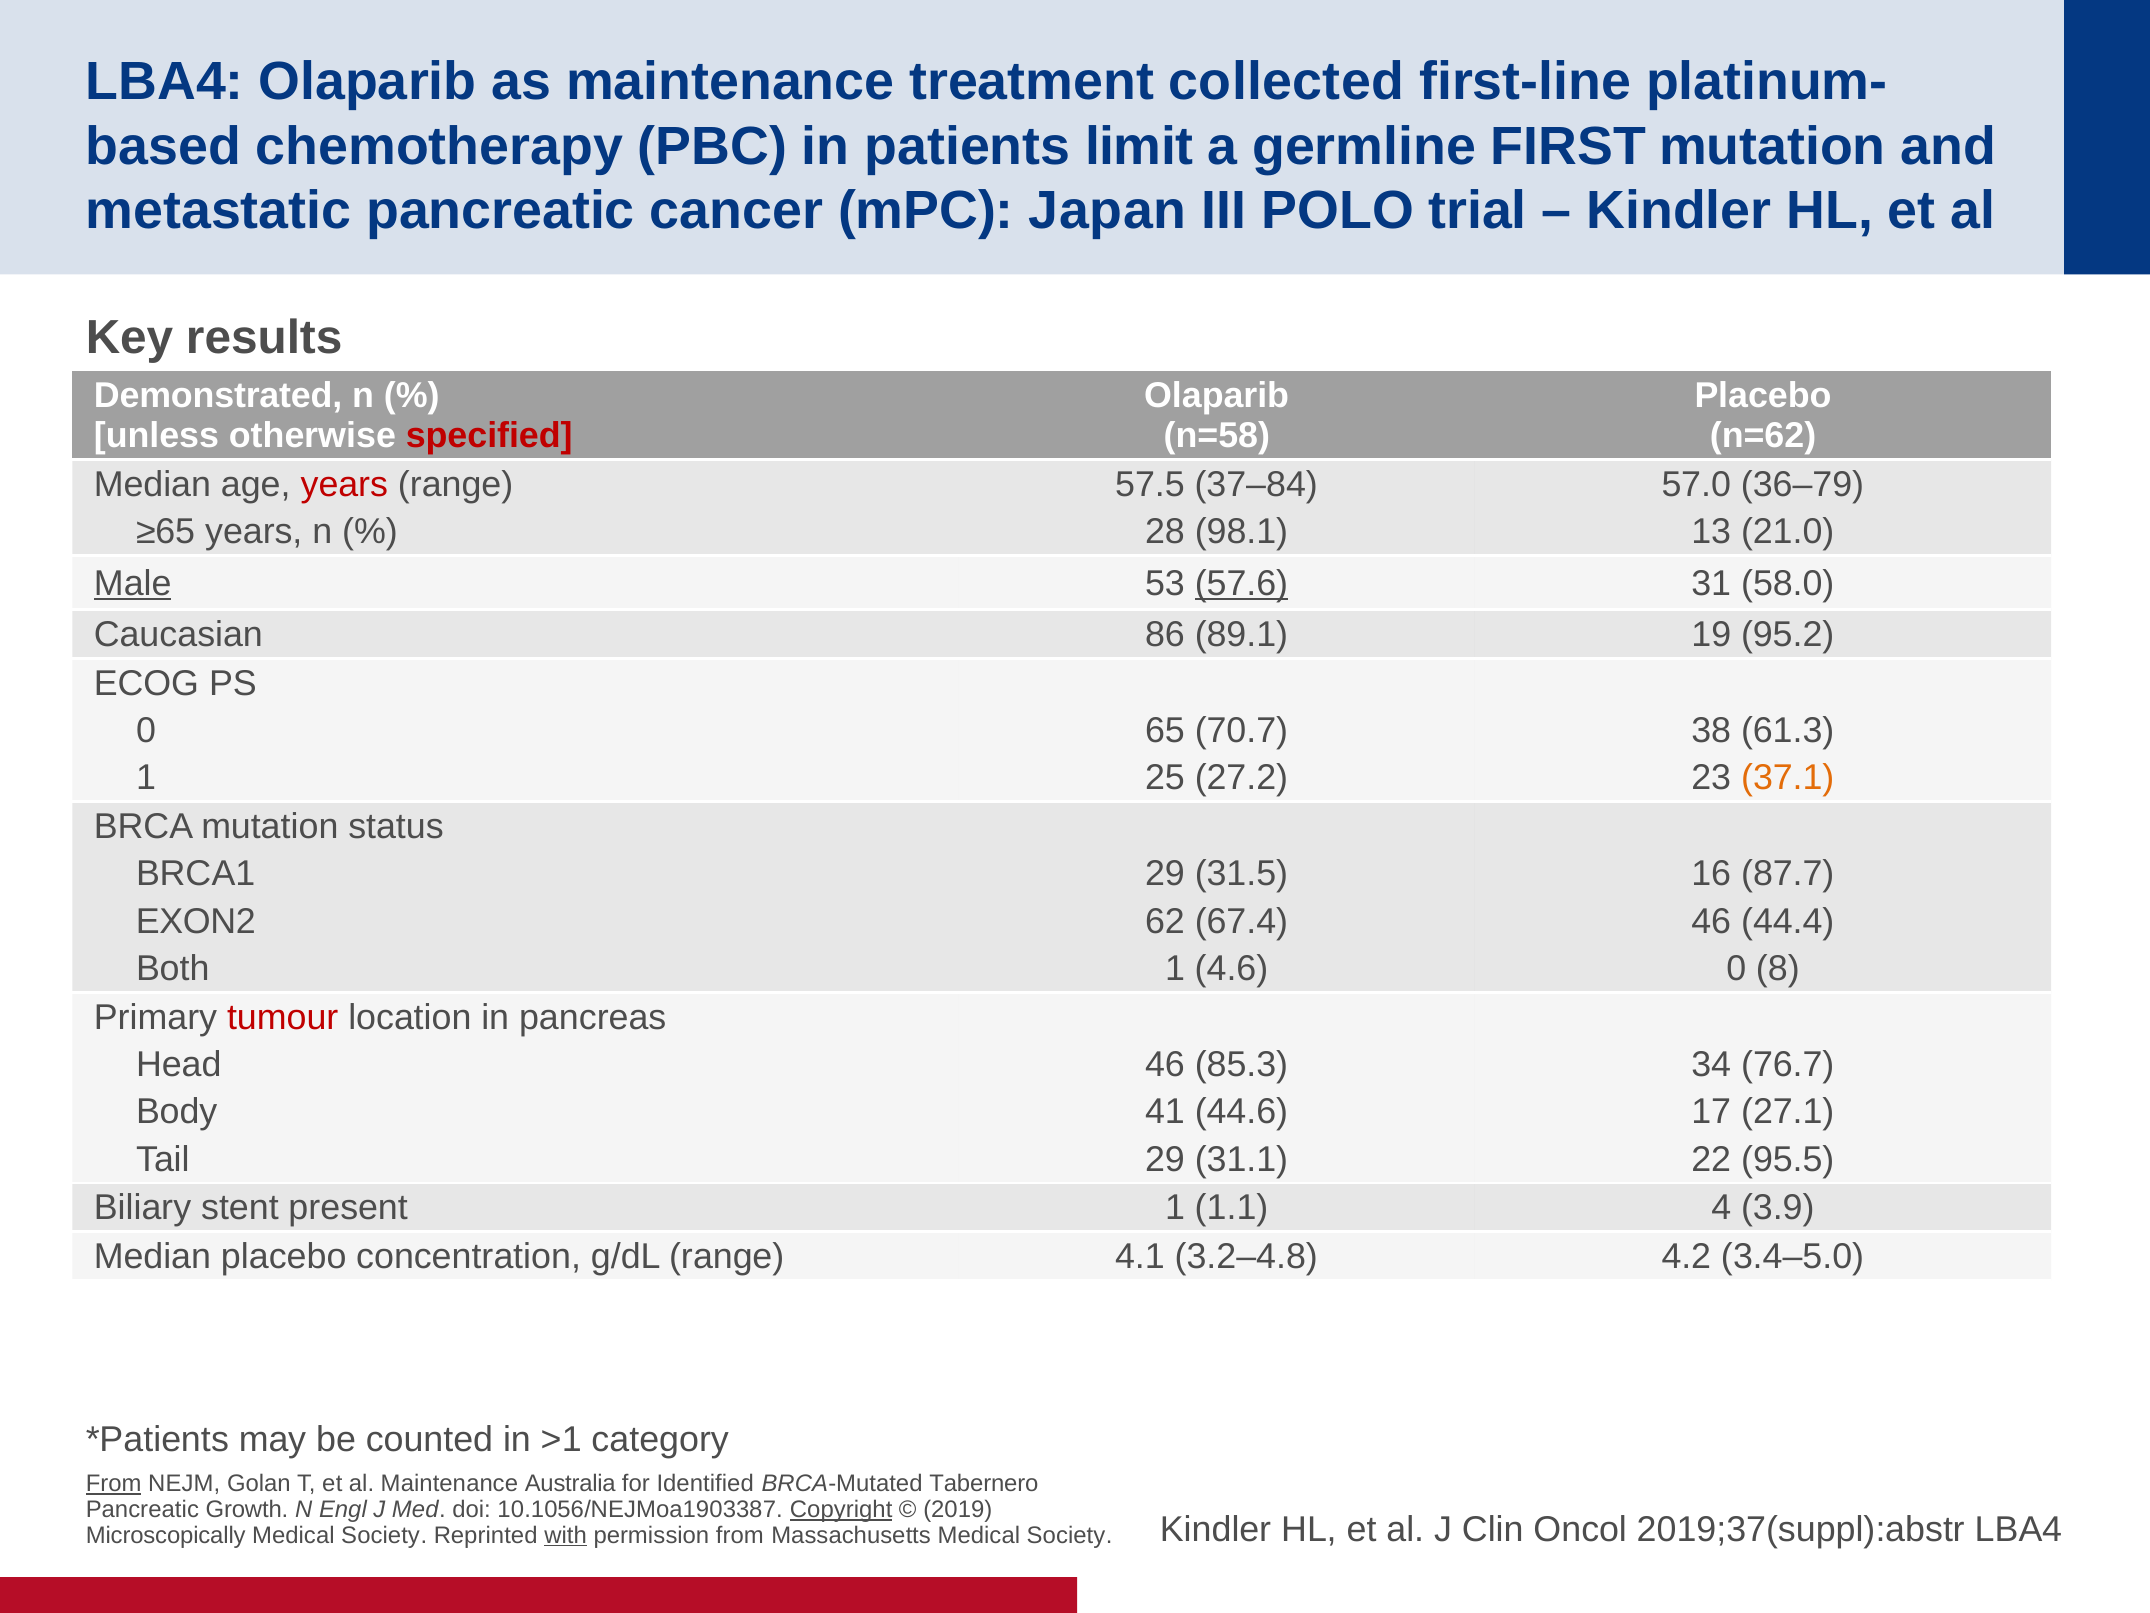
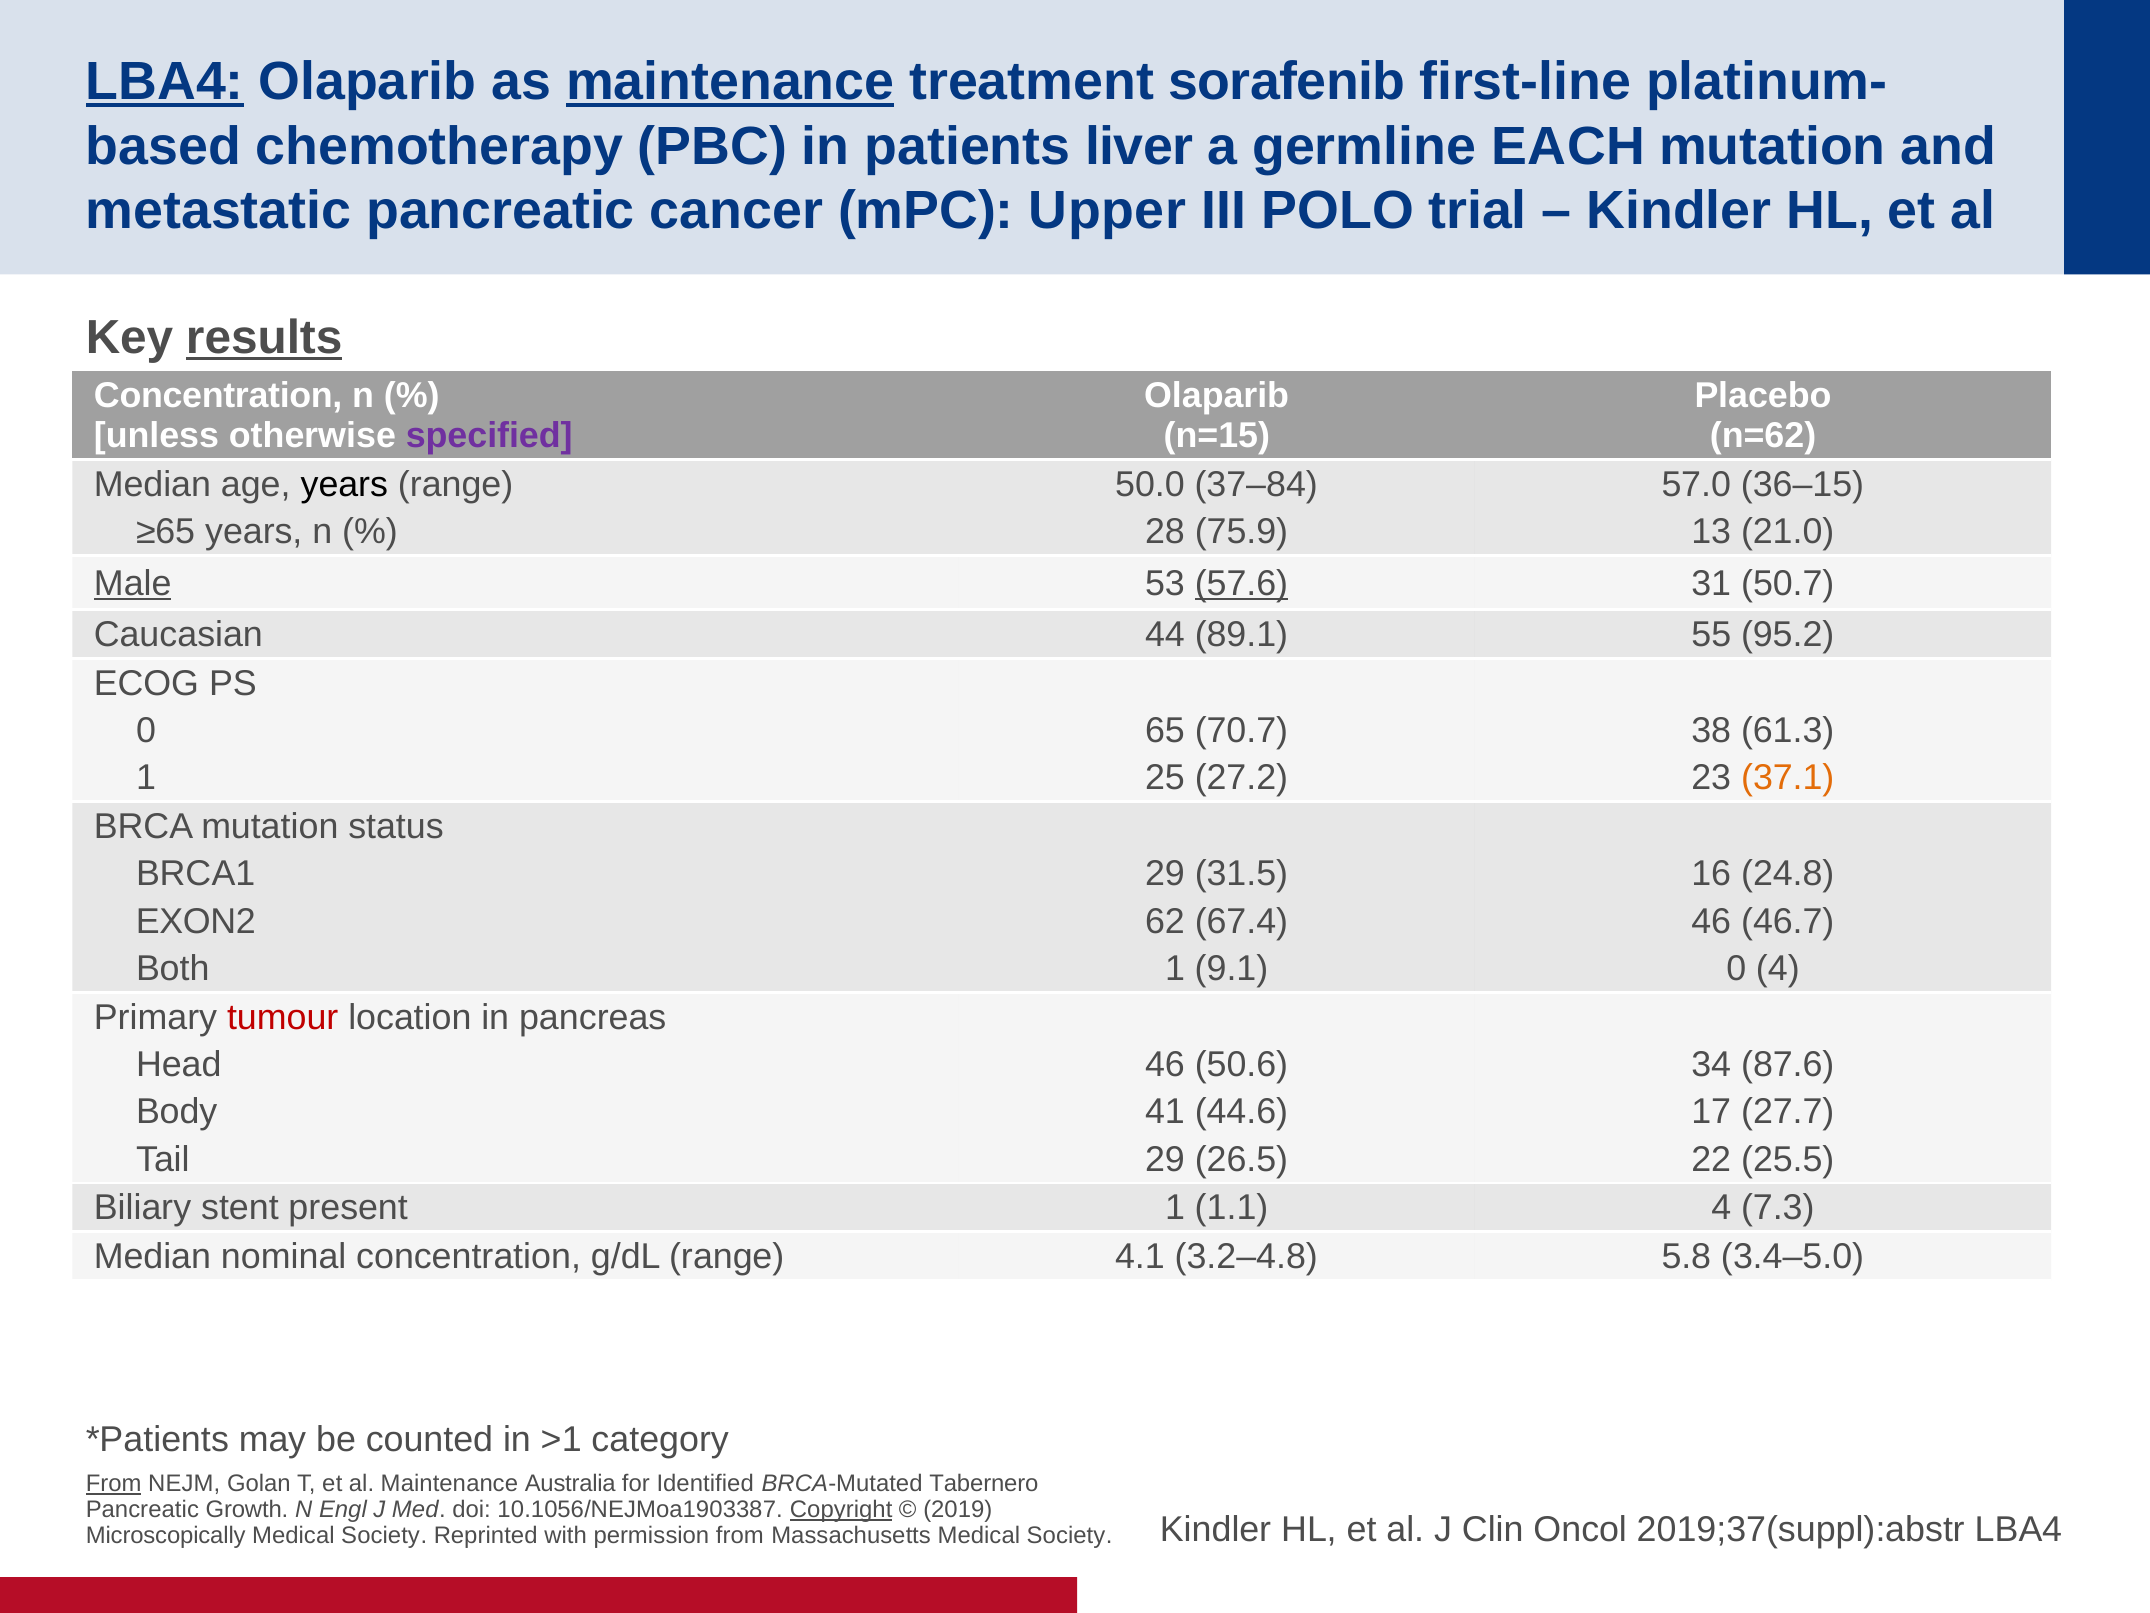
LBA4 at (165, 82) underline: none -> present
maintenance at (730, 82) underline: none -> present
collected: collected -> sorafenib
limit: limit -> liver
FIRST: FIRST -> EACH
Japan: Japan -> Upper
results underline: none -> present
Demonstrated at (218, 396): Demonstrated -> Concentration
specified colour: red -> purple
n=58: n=58 -> n=15
years at (344, 485) colour: red -> black
57.5: 57.5 -> 50.0
36–79: 36–79 -> 36–15
98.1: 98.1 -> 75.9
58.0: 58.0 -> 50.7
86: 86 -> 44
19: 19 -> 55
87.7: 87.7 -> 24.8
44.4: 44.4 -> 46.7
4.6: 4.6 -> 9.1
0 8: 8 -> 4
85.3: 85.3 -> 50.6
76.7: 76.7 -> 87.6
27.1: 27.1 -> 27.7
31.1: 31.1 -> 26.5
95.5: 95.5 -> 25.5
3.9: 3.9 -> 7.3
Median placebo: placebo -> nominal
4.2: 4.2 -> 5.8
with underline: present -> none
